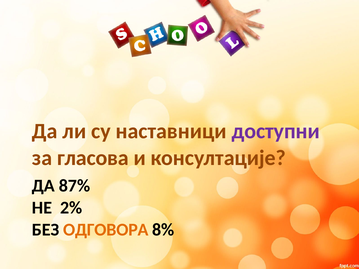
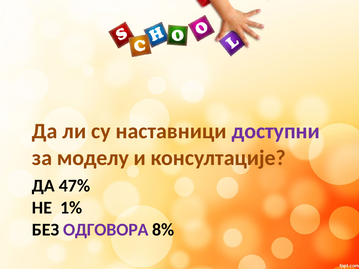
гласова: гласова -> моделу
87%: 87% -> 47%
2%: 2% -> 1%
ОДГОВОРА colour: orange -> purple
